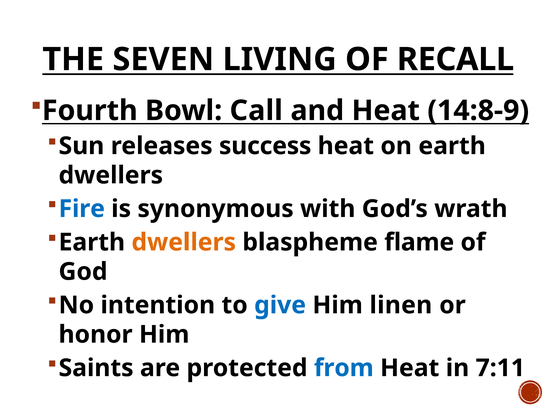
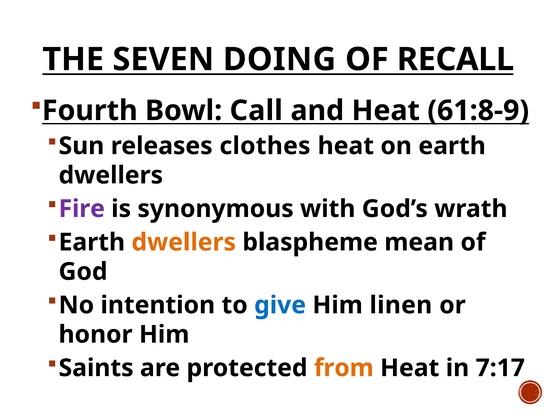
LIVING: LIVING -> DOING
14:8-9: 14:8-9 -> 61:8-9
success: success -> clothes
Fire colour: blue -> purple
flame: flame -> mean
from colour: blue -> orange
7:11: 7:11 -> 7:17
